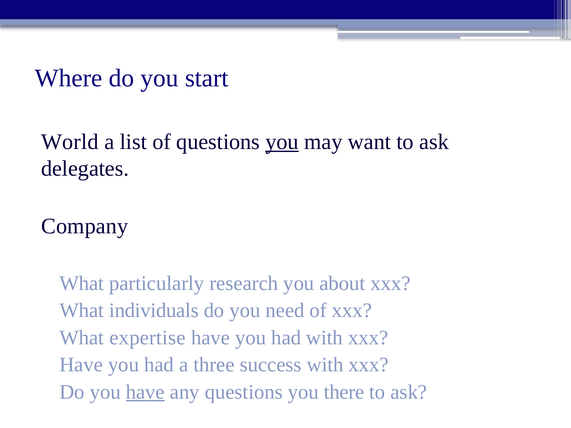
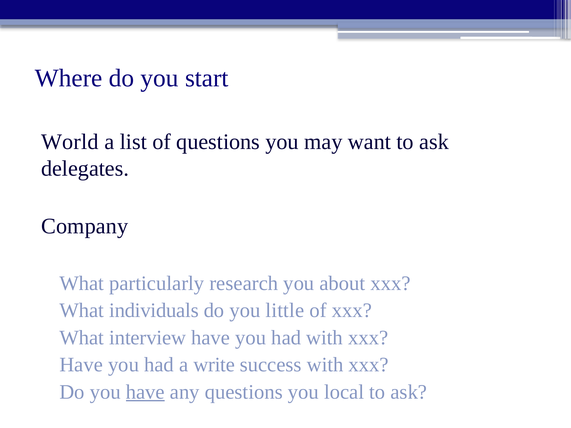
you at (282, 142) underline: present -> none
need: need -> little
expertise: expertise -> interview
three: three -> write
there: there -> local
